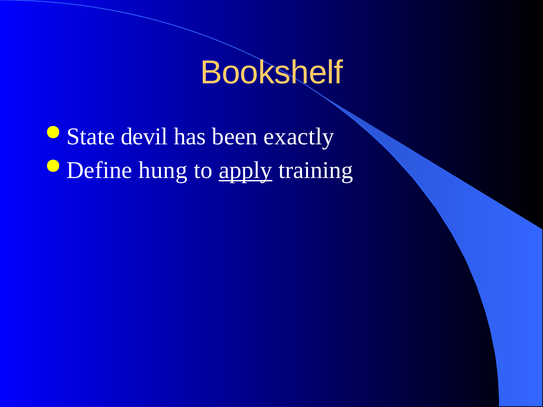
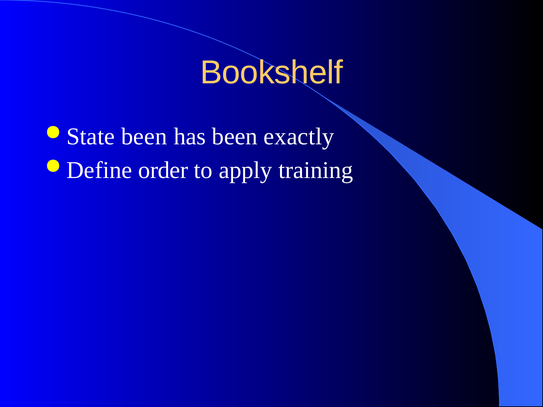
State devil: devil -> been
hung: hung -> order
apply underline: present -> none
